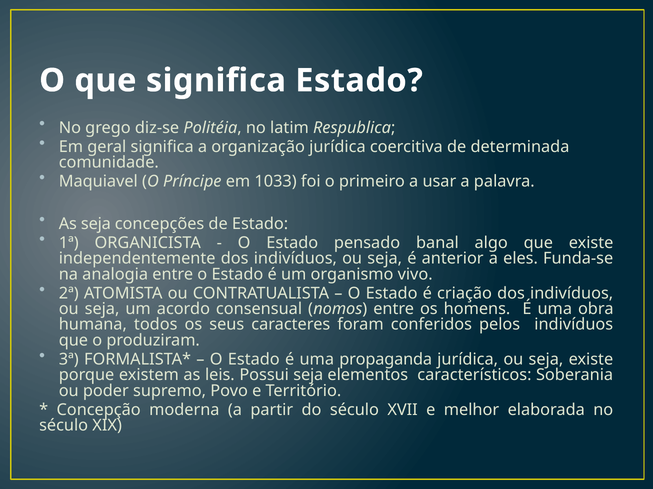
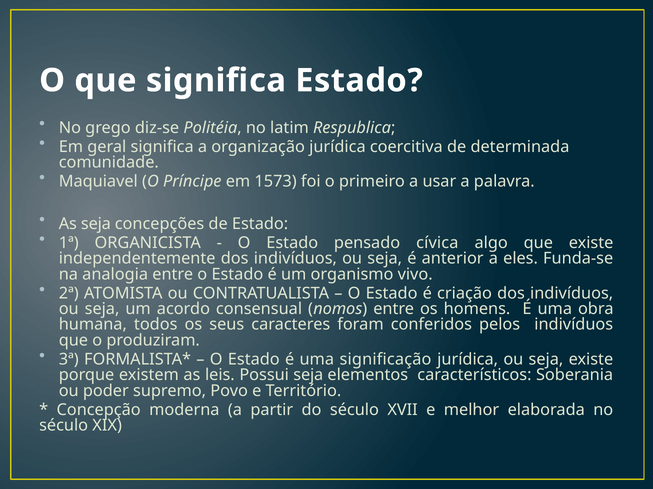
1033: 1033 -> 1573
banal: banal -> cívica
propaganda: propaganda -> significação
